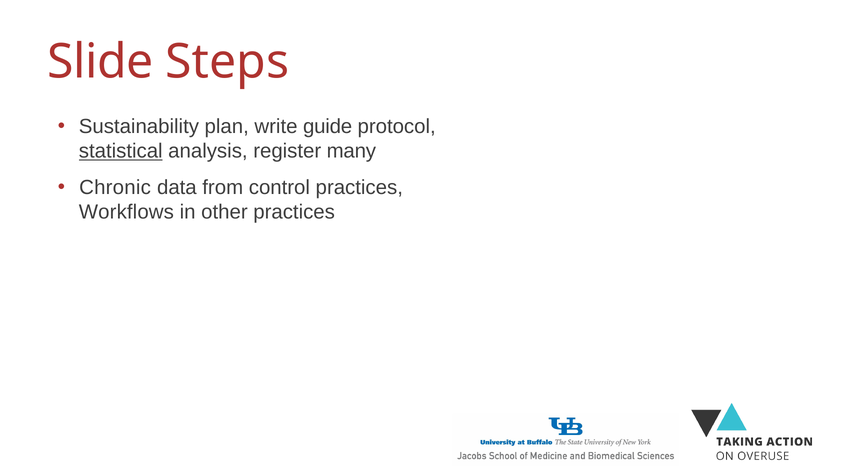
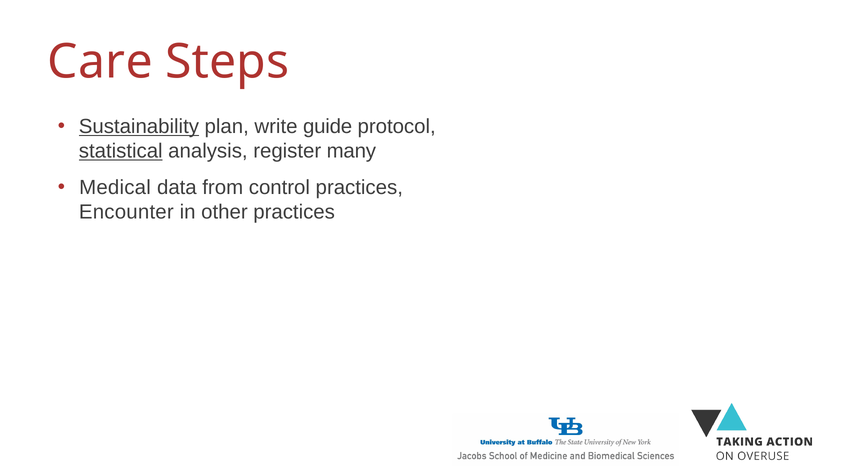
Slide: Slide -> Care
Sustainability underline: none -> present
Chronic: Chronic -> Medical
Workflows: Workflows -> Encounter
